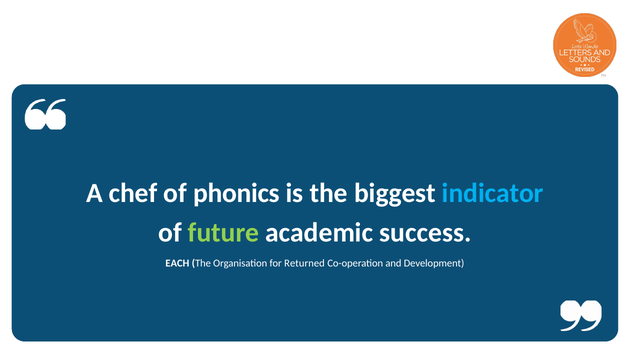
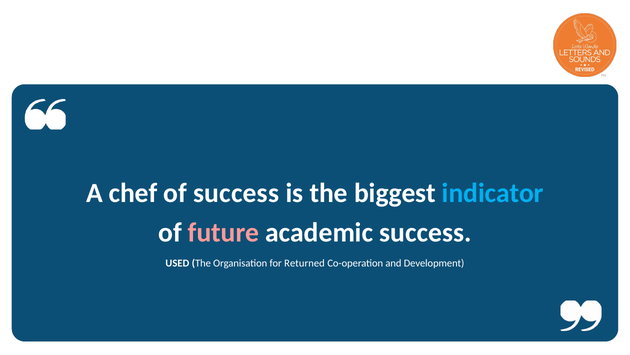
of phonics: phonics -> success
future colour: light green -> pink
EACH: EACH -> USED
